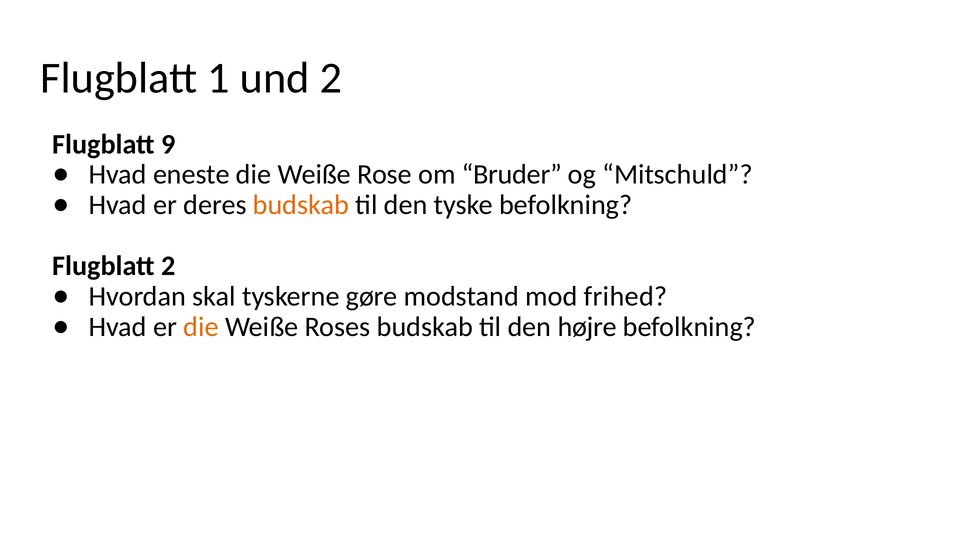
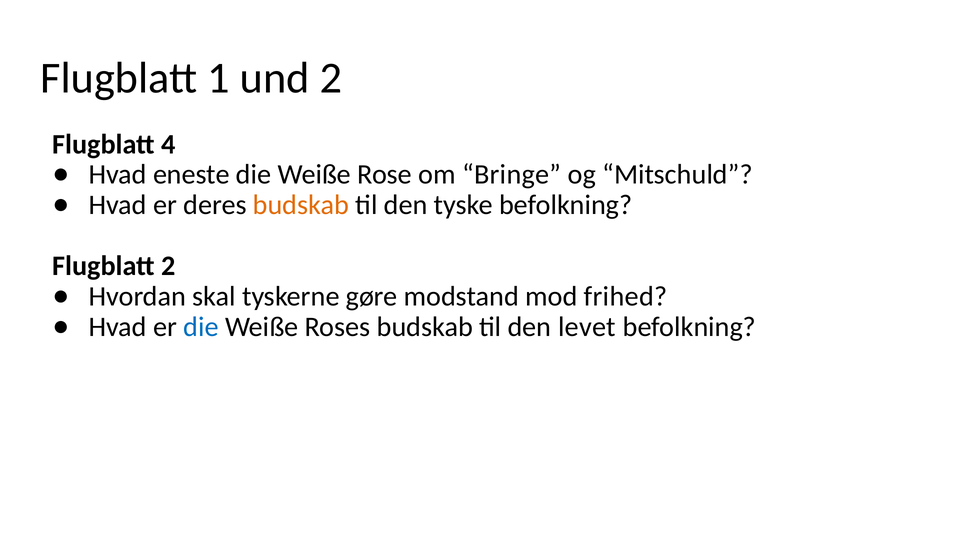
9: 9 -> 4
Bruder: Bruder -> Bringe
die at (201, 327) colour: orange -> blue
højre: højre -> levet
